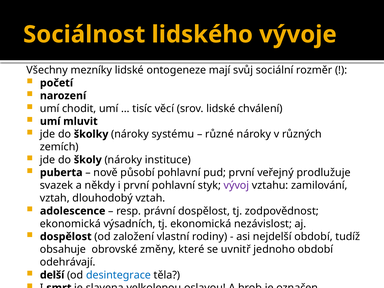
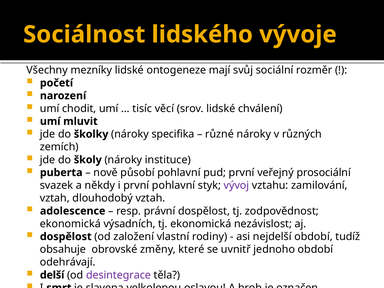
systému: systému -> specifika
prodlužuje: prodlužuje -> prosociální
desintegrace colour: blue -> purple
